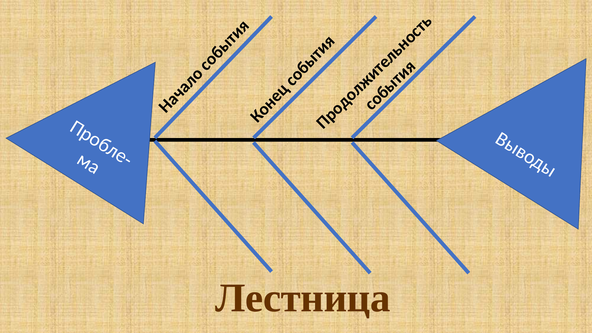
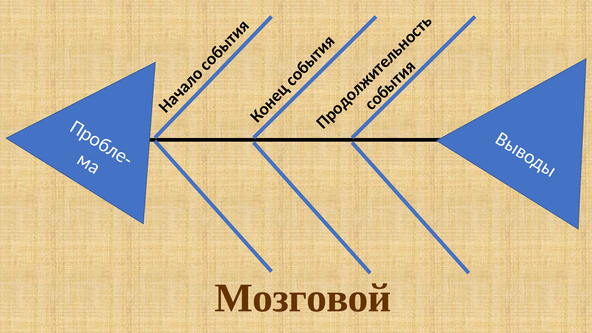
Лестница: Лестница -> Мозговой
